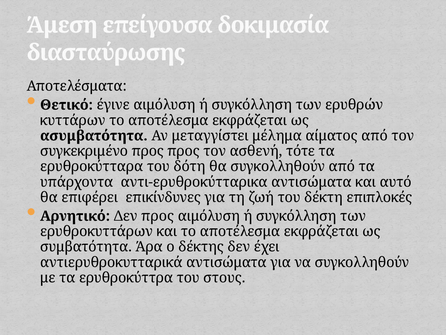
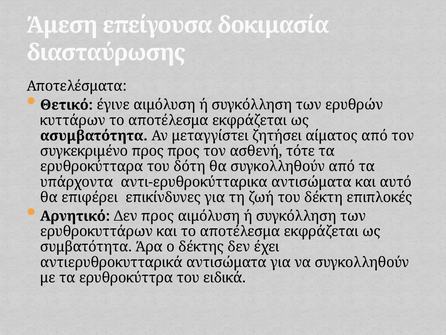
μέλημα: μέλημα -> ζητήσει
στους: στους -> ειδικά
